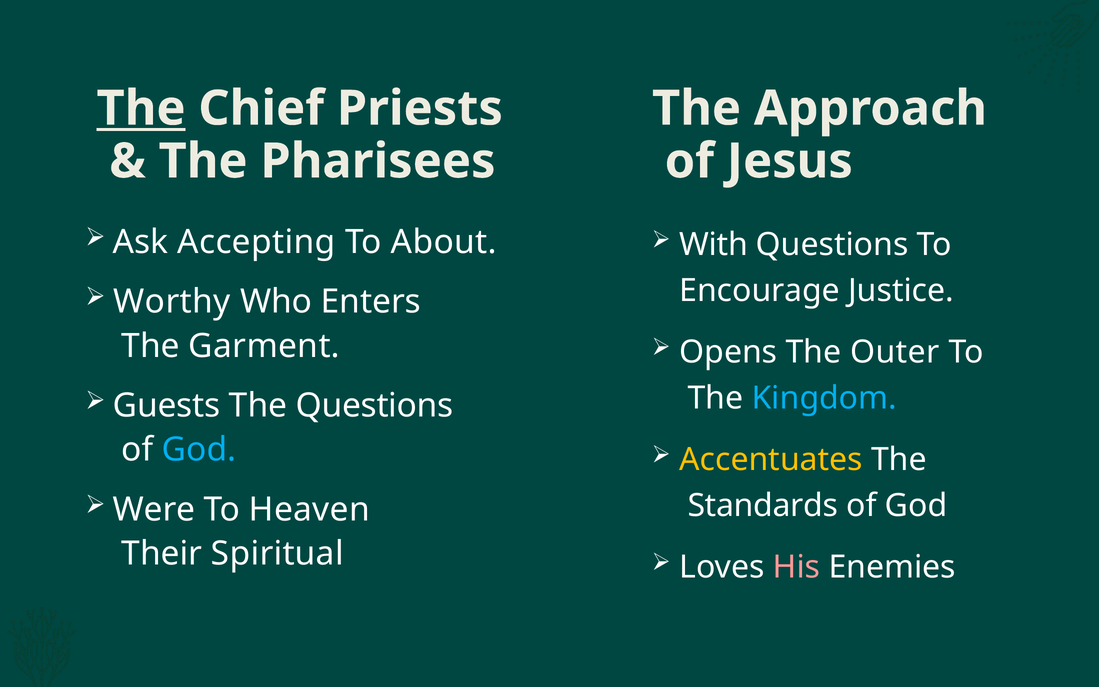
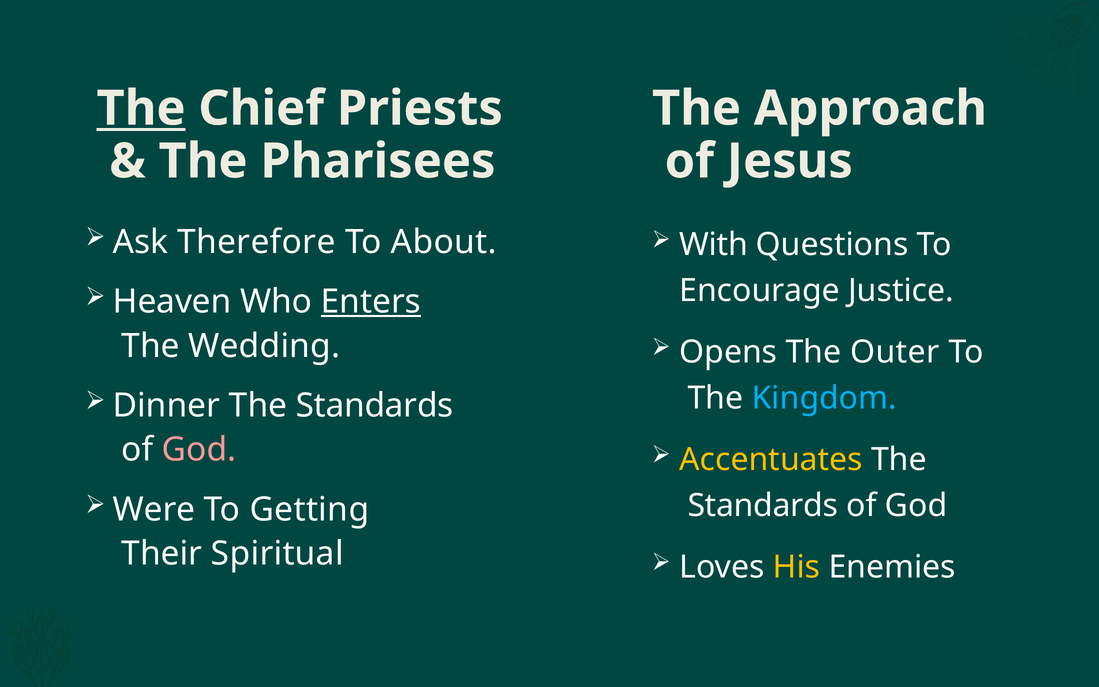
Accepting: Accepting -> Therefore
Worthy: Worthy -> Heaven
Enters underline: none -> present
Garment: Garment -> Wedding
Guests: Guests -> Dinner
Questions at (375, 406): Questions -> Standards
God at (199, 450) colour: light blue -> pink
Heaven: Heaven -> Getting
His colour: pink -> yellow
